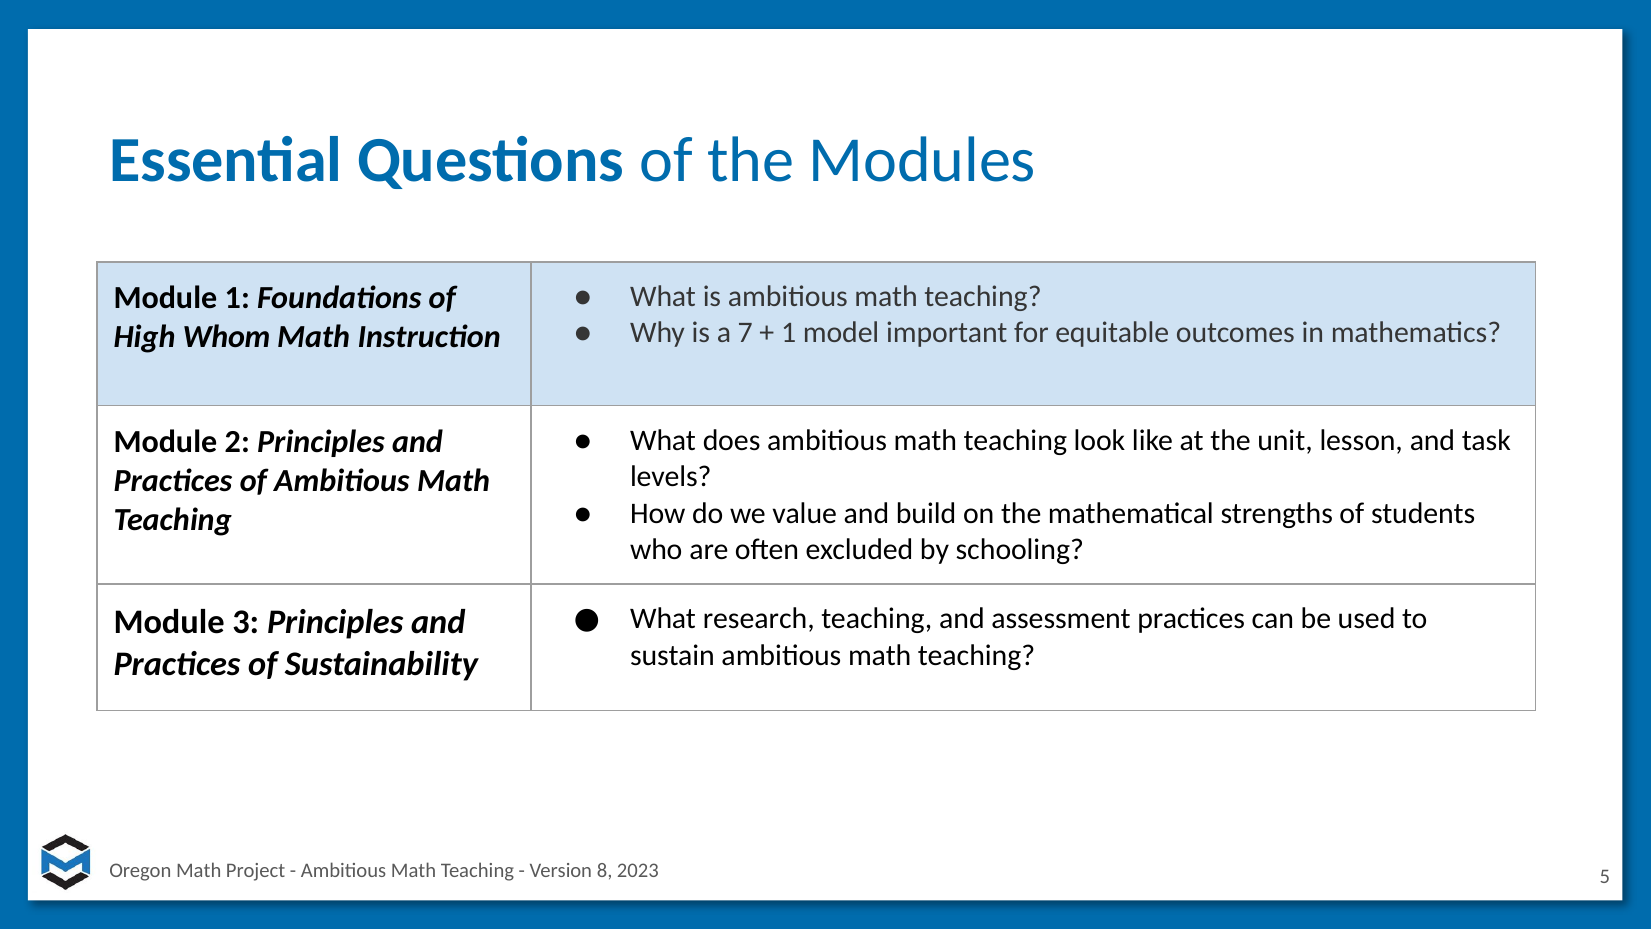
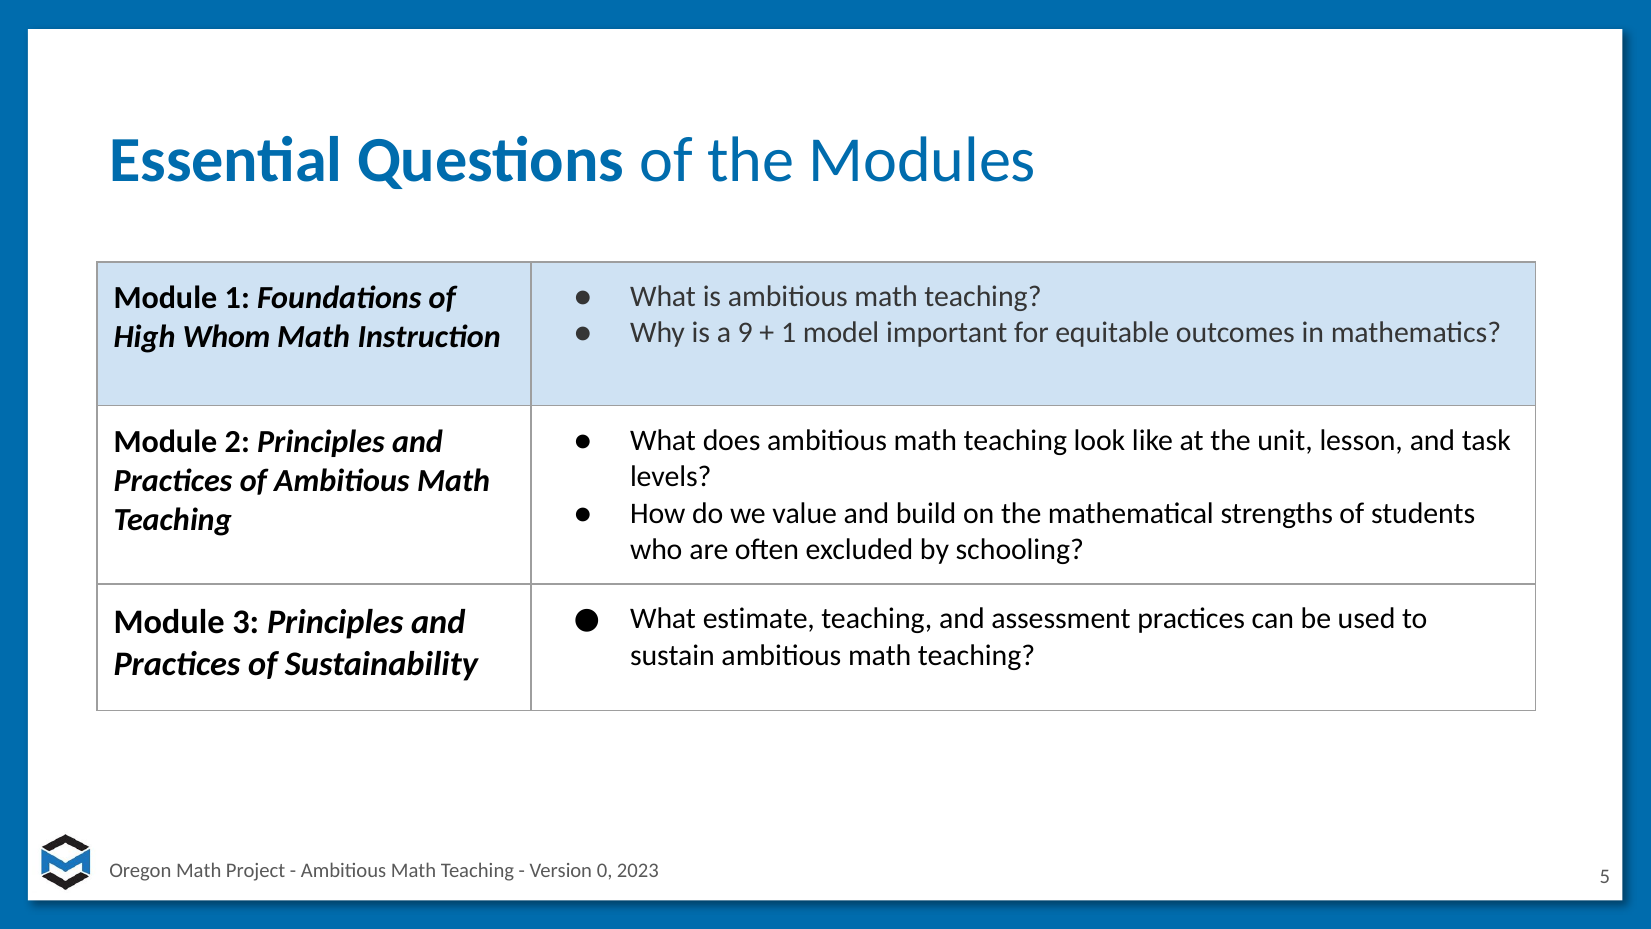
7: 7 -> 9
research: research -> estimate
8: 8 -> 0
